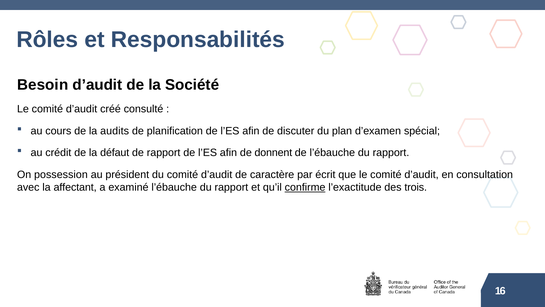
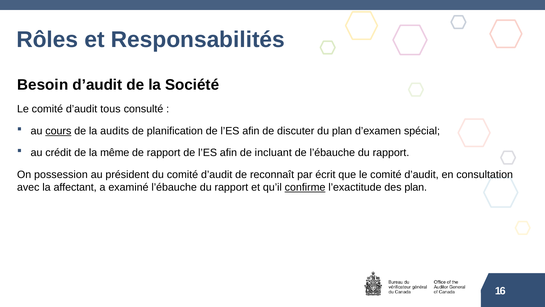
créé: créé -> tous
cours underline: none -> present
défaut: défaut -> même
donnent: donnent -> incluant
caractère: caractère -> reconnaît
des trois: trois -> plan
